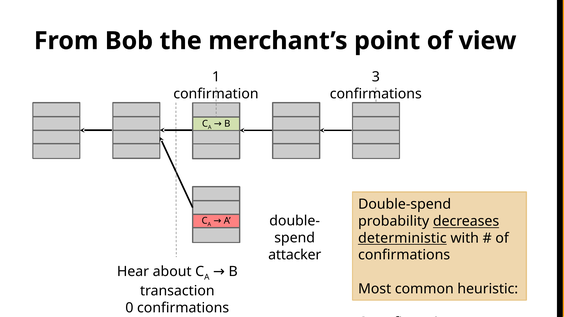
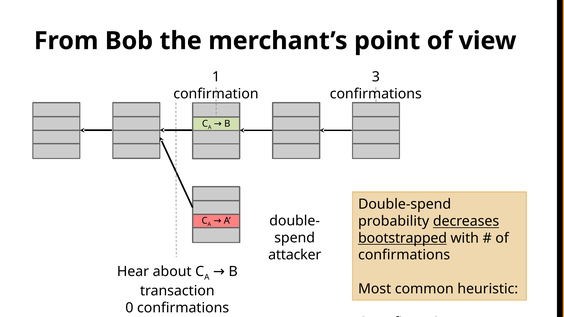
deterministic: deterministic -> bootstrapped
